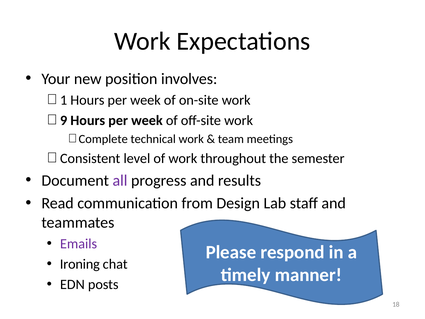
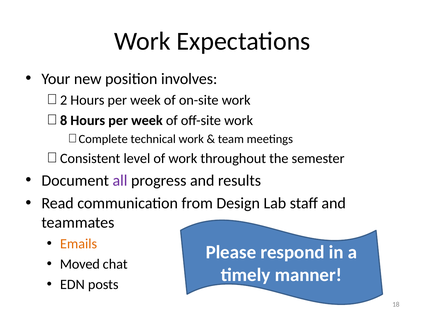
1: 1 -> 2
9: 9 -> 8
Emails colour: purple -> orange
Ironing: Ironing -> Moved
